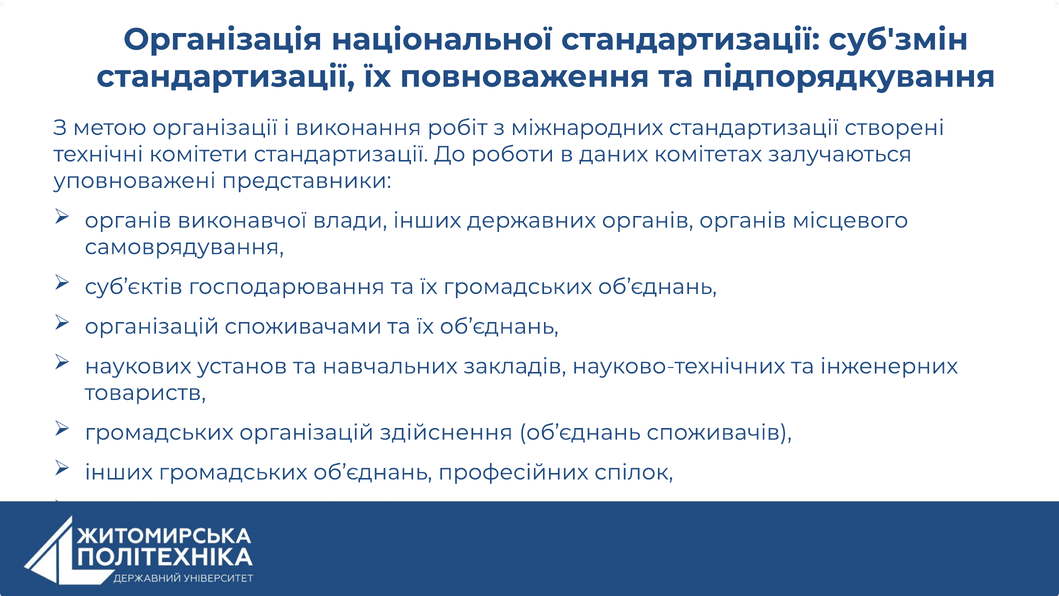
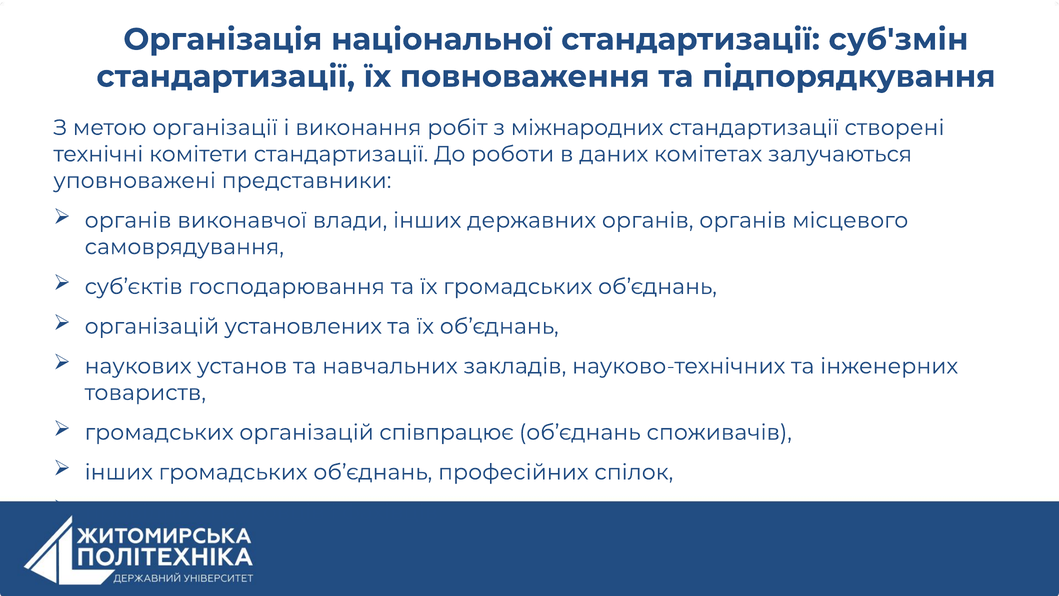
споживачами: споживачами -> установлених
здійснення: здійснення -> співпрацює
